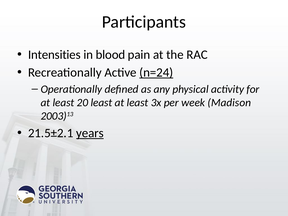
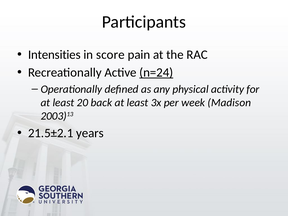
blood: blood -> score
20 least: least -> back
years underline: present -> none
